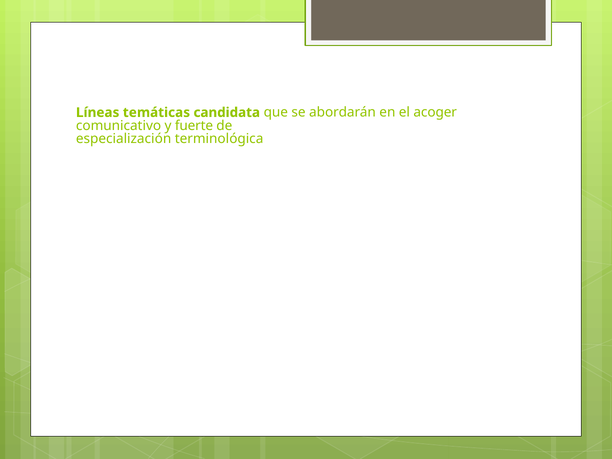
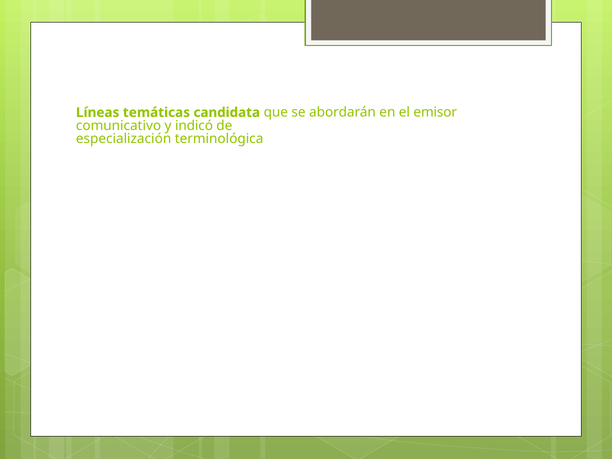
acoger: acoger -> emisor
fuerte: fuerte -> indicó
